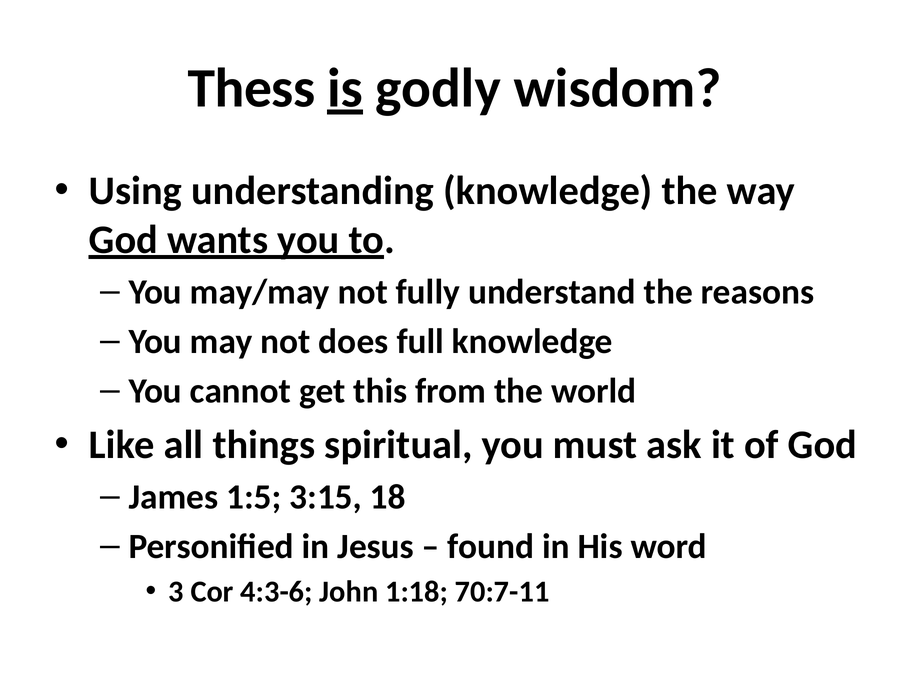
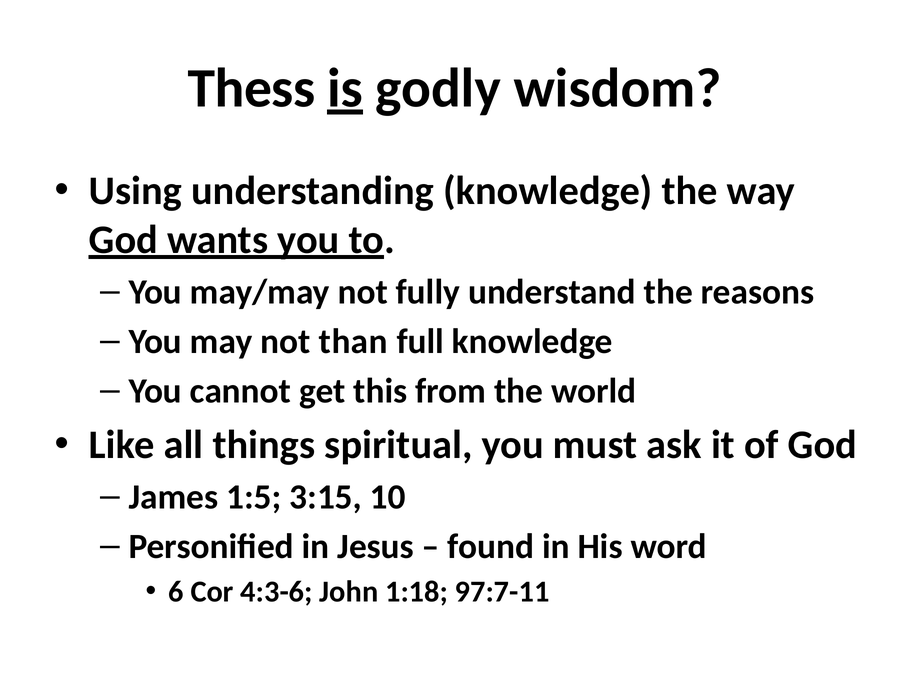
does: does -> than
18: 18 -> 10
3: 3 -> 6
70:7-11: 70:7-11 -> 97:7-11
